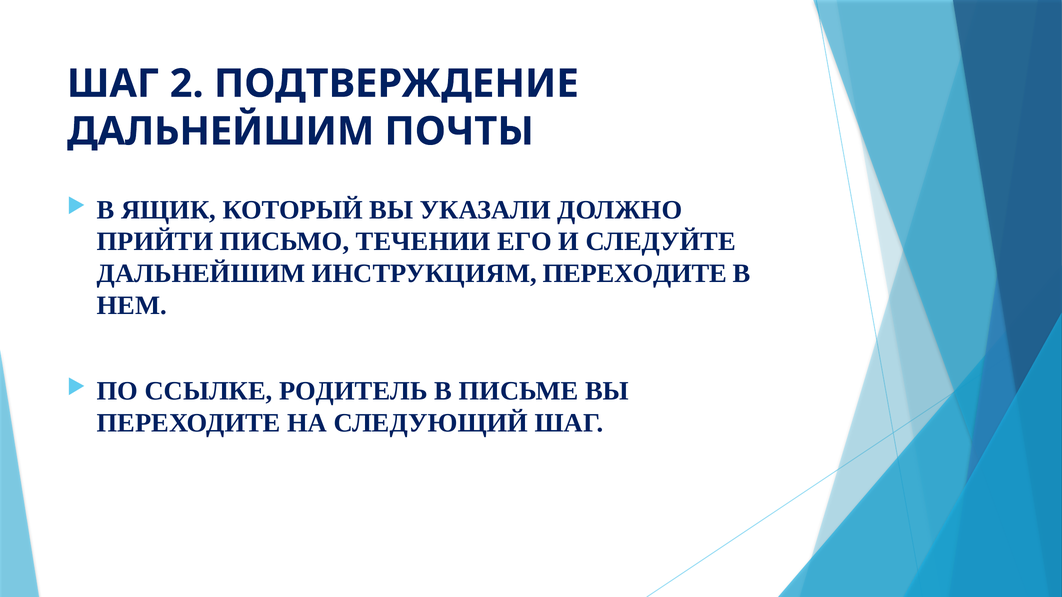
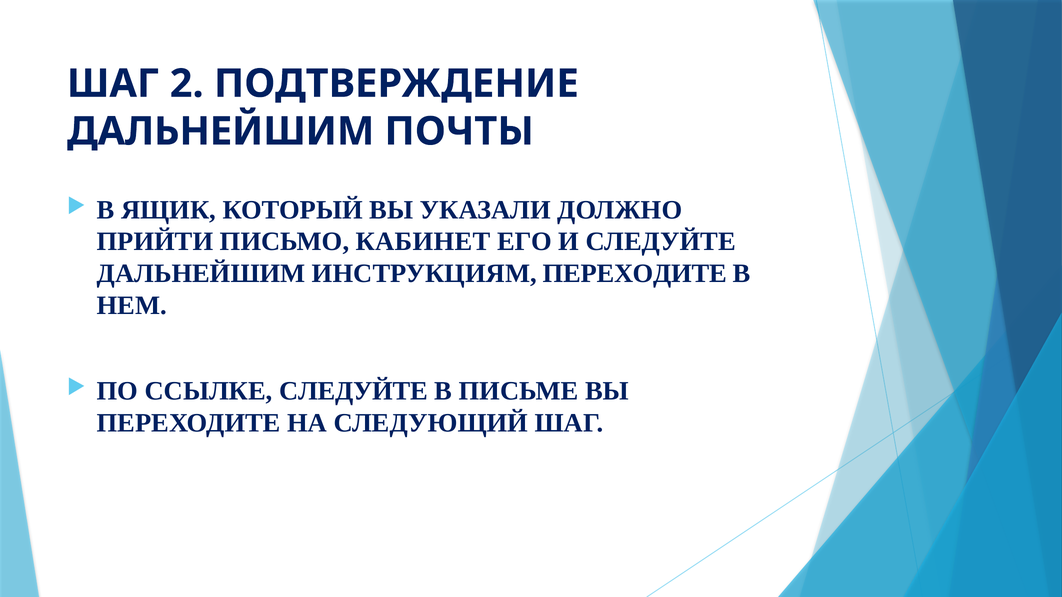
ТЕЧЕНИИ: ТЕЧЕНИИ -> КАБИНЕТ
ССЫЛКЕ РОДИТЕЛЬ: РОДИТЕЛЬ -> СЛЕДУЙТЕ
